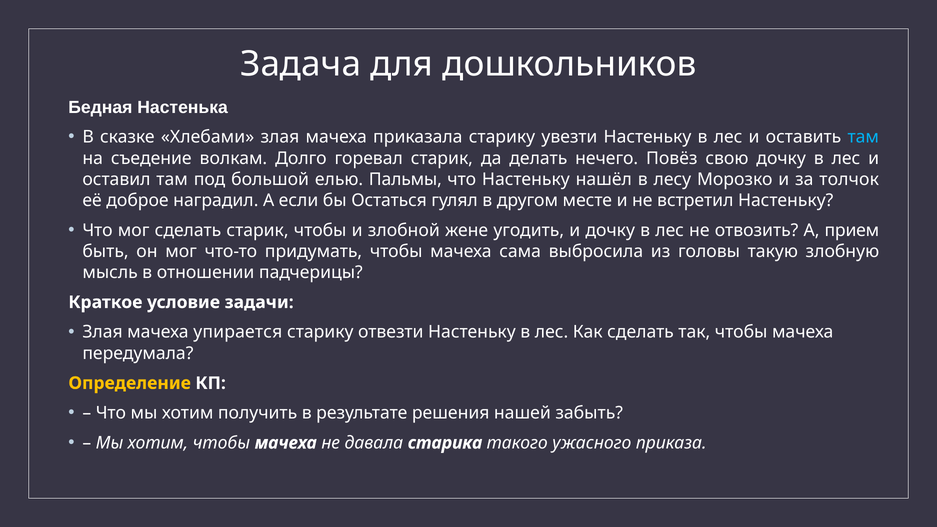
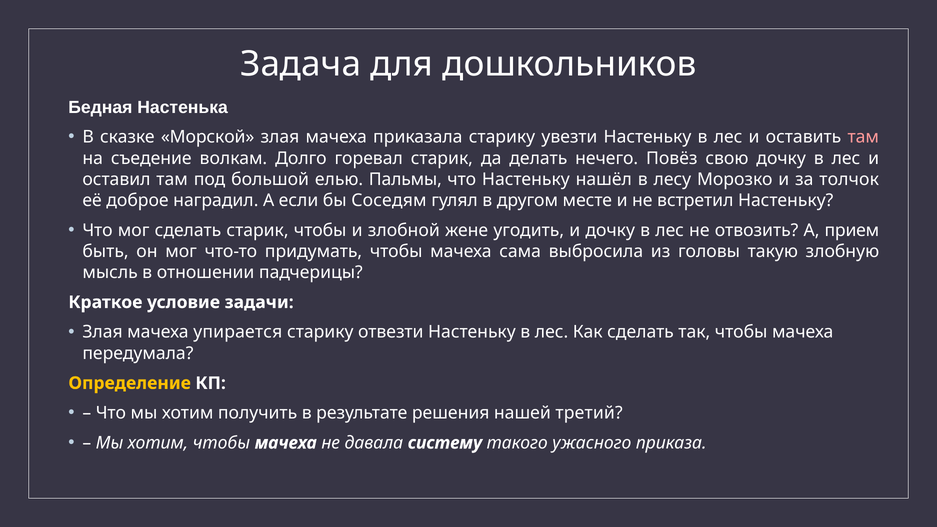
Хлебами: Хлебами -> Морской
там at (863, 137) colour: light blue -> pink
Остаться: Остаться -> Соседям
забыть: забыть -> третий
старика: старика -> систему
